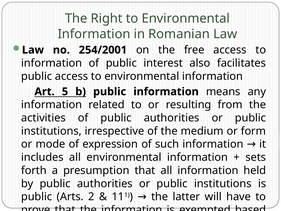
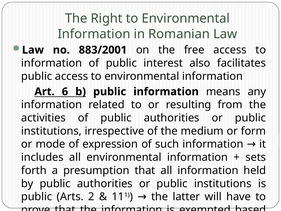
254/2001: 254/2001 -> 883/2001
5: 5 -> 6
